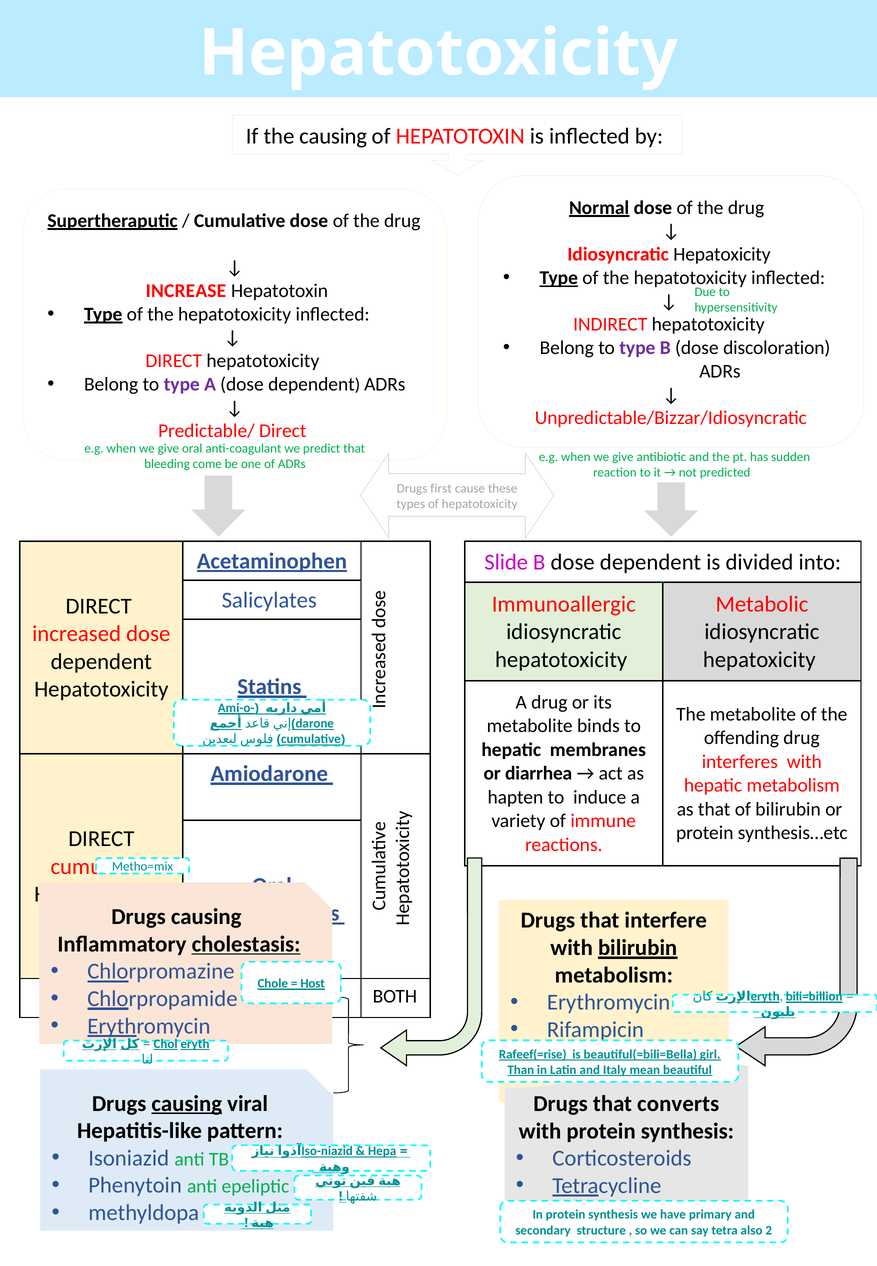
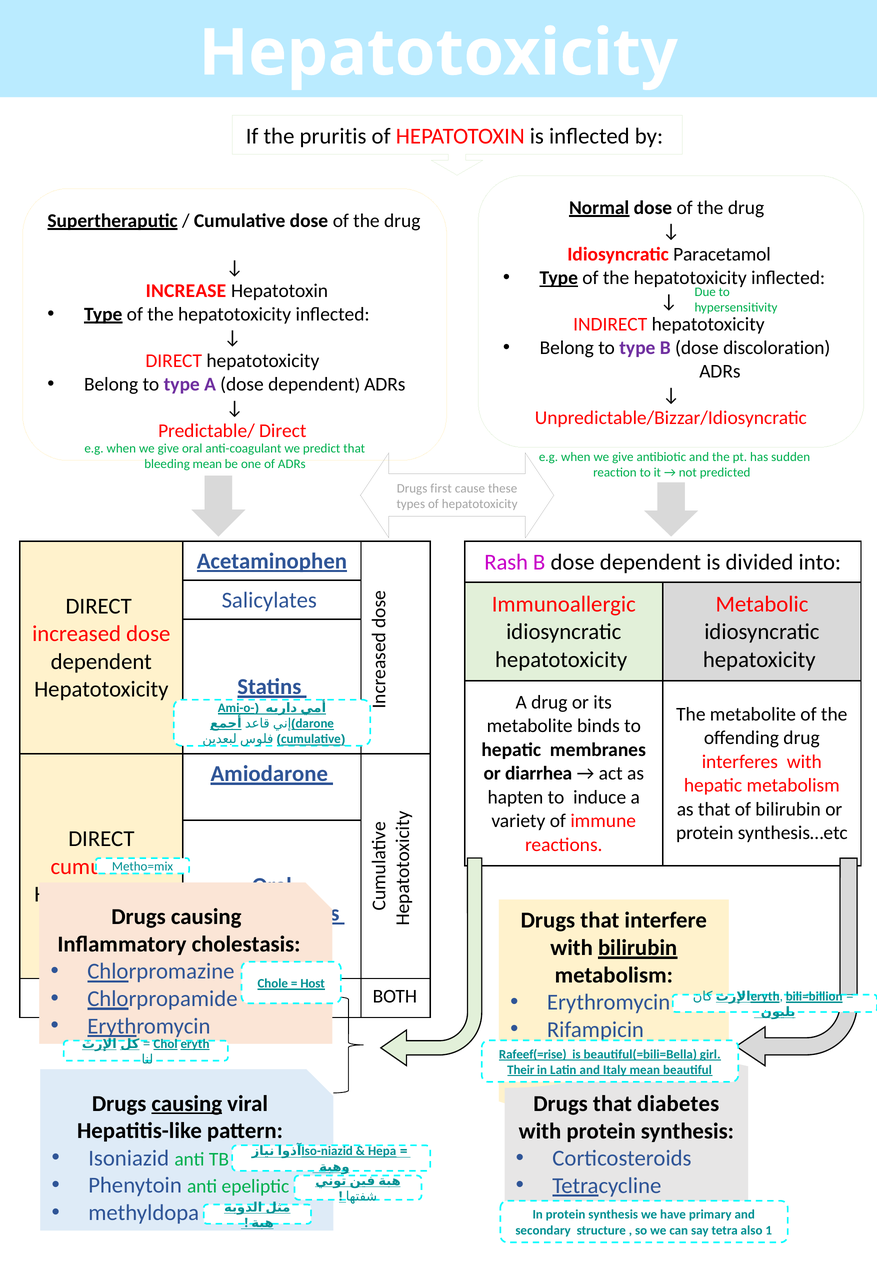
the causing: causing -> pruritis
Hepatoxicity at (722, 255): Hepatoxicity -> Paracetamol
bleeding come: come -> mean
Slide: Slide -> Rash
cholestasis underline: present -> none
Than: Than -> Their
converts: converts -> diabetes
2: 2 -> 1
